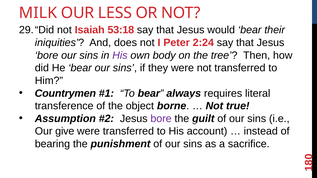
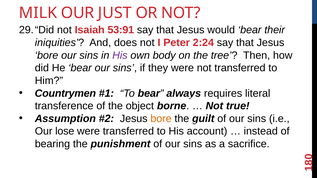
LESS: LESS -> JUST
53:18: 53:18 -> 53:91
bore at (161, 119) colour: purple -> orange
give: give -> lose
